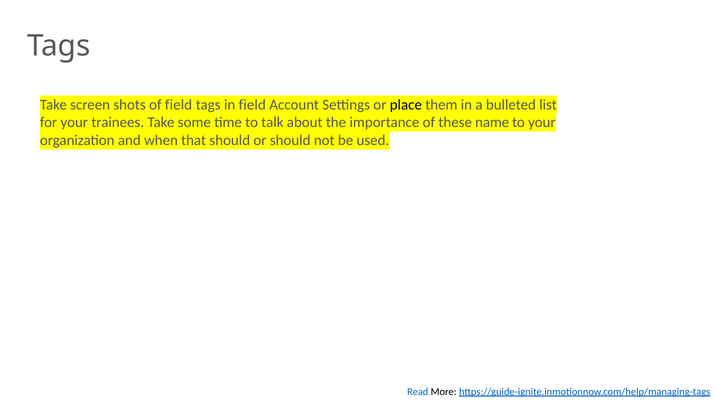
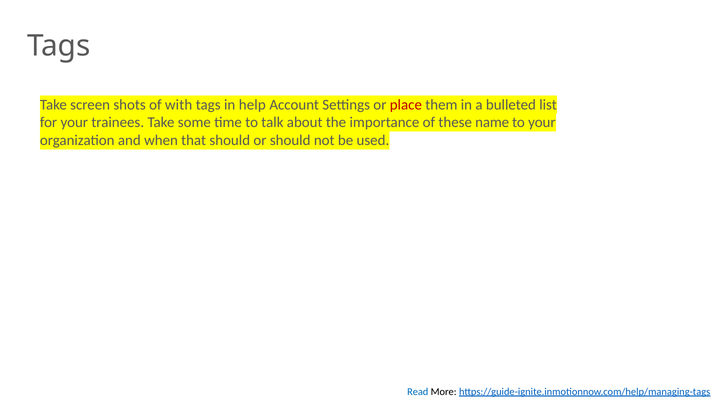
of field: field -> with
in field: field -> help
place colour: black -> red
